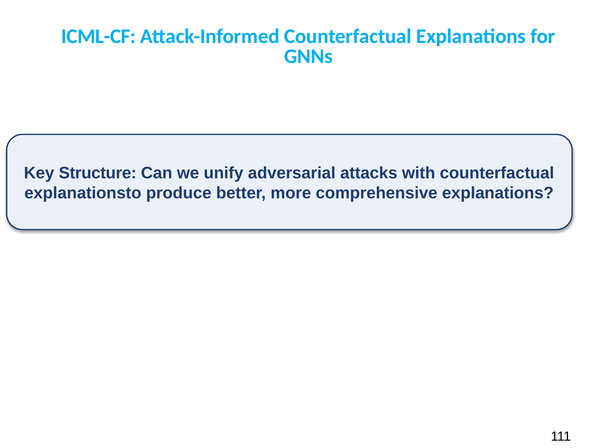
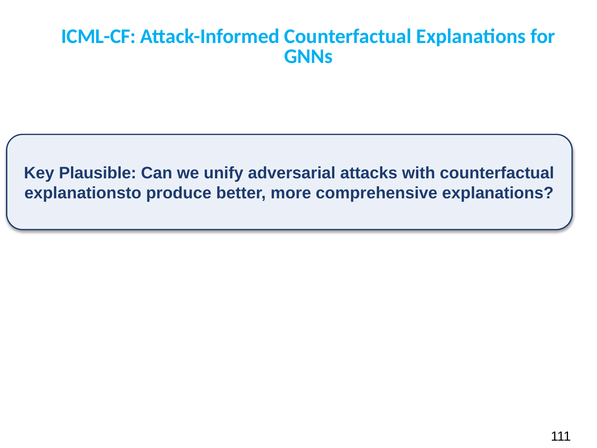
Structure: Structure -> Plausible
